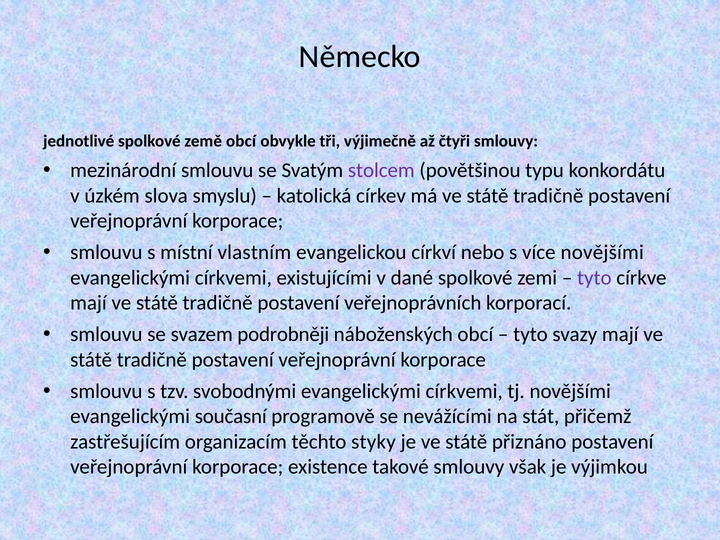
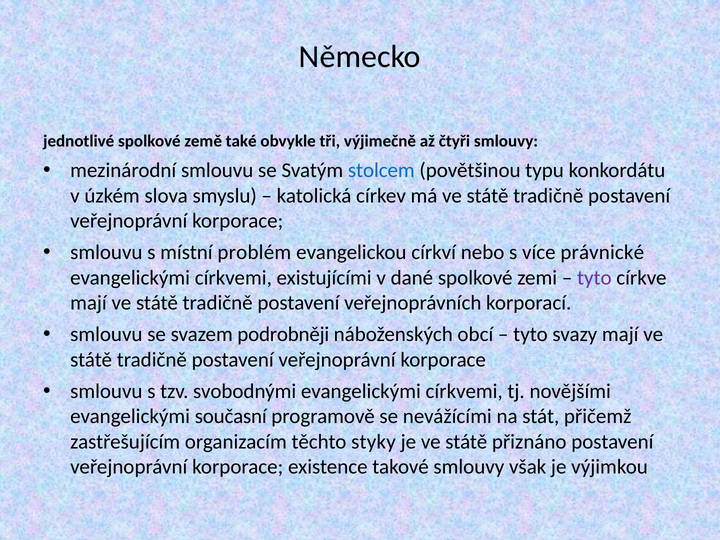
země obcí: obcí -> také
stolcem colour: purple -> blue
vlastním: vlastním -> problém
více novějšími: novějšími -> právnické
